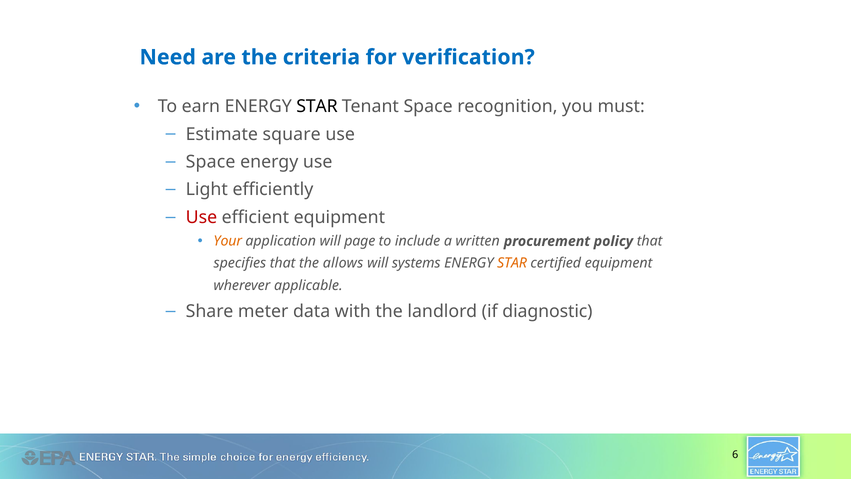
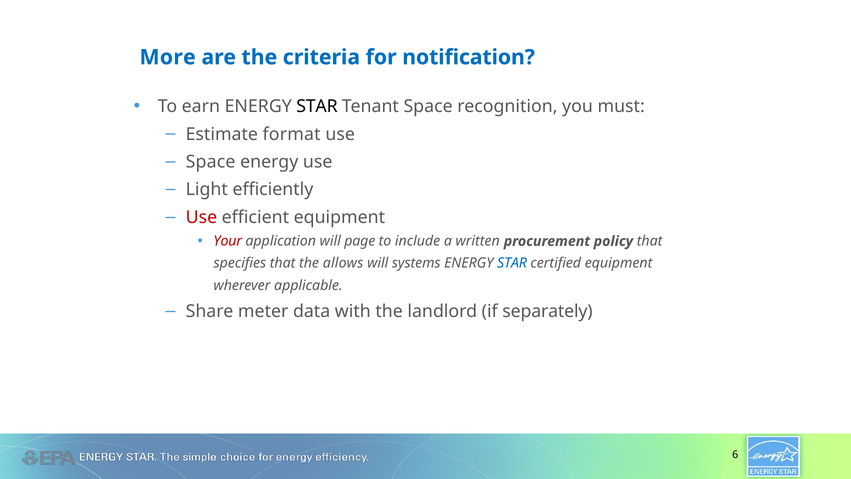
Need: Need -> More
verification: verification -> notification
square: square -> format
Your colour: orange -> red
STAR at (512, 263) colour: orange -> blue
diagnostic: diagnostic -> separately
